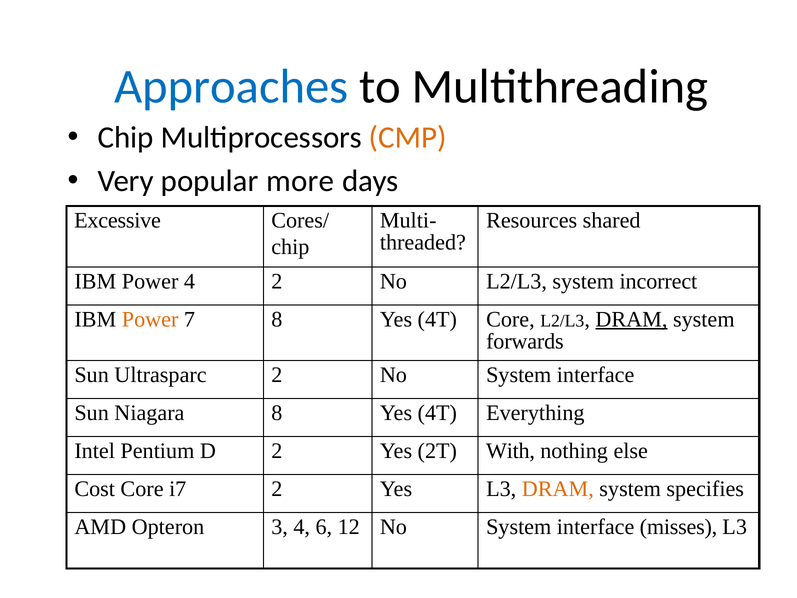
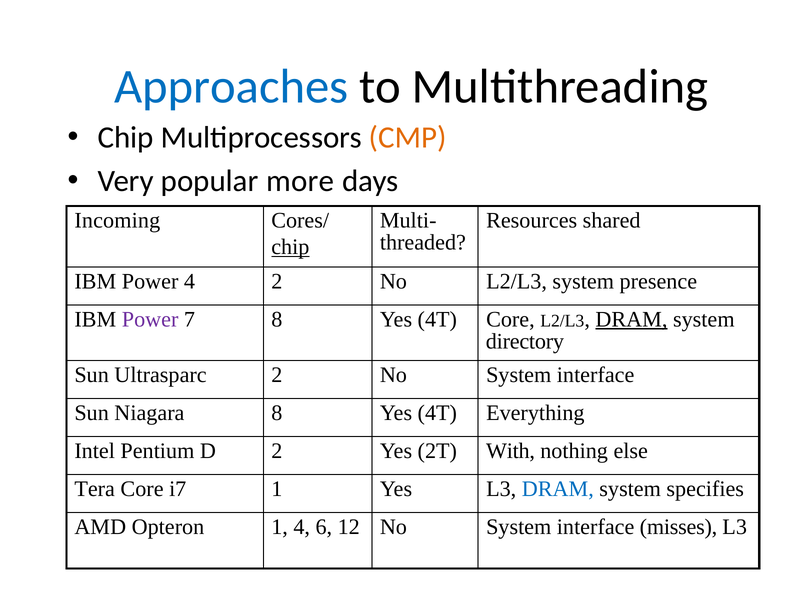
Excessive: Excessive -> Incoming
chip at (290, 247) underline: none -> present
incorrect: incorrect -> presence
Power at (150, 319) colour: orange -> purple
forwards: forwards -> directory
Cost: Cost -> Tera
i7 2: 2 -> 1
DRAM at (558, 489) colour: orange -> blue
Opteron 3: 3 -> 1
